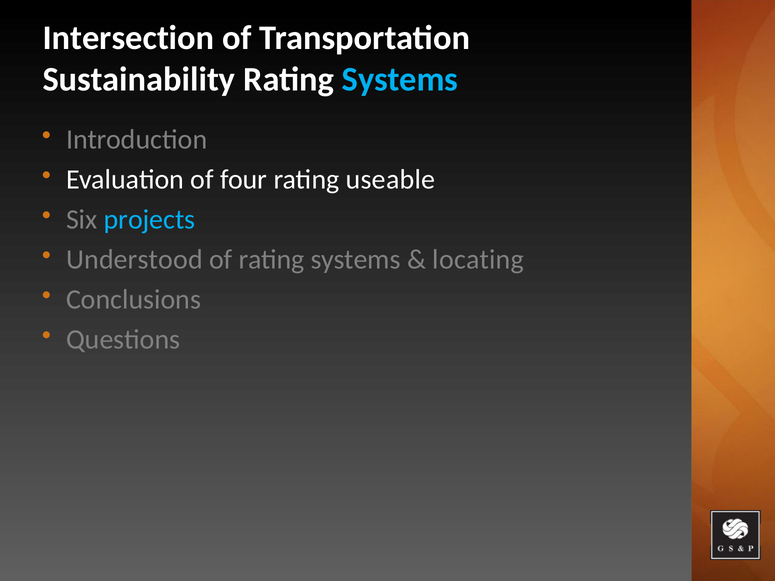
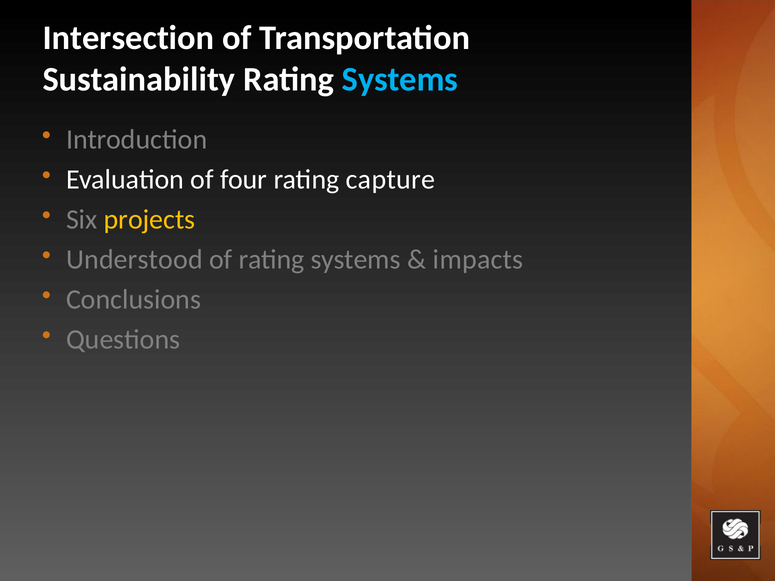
useable: useable -> capture
projects colour: light blue -> yellow
locating: locating -> impacts
